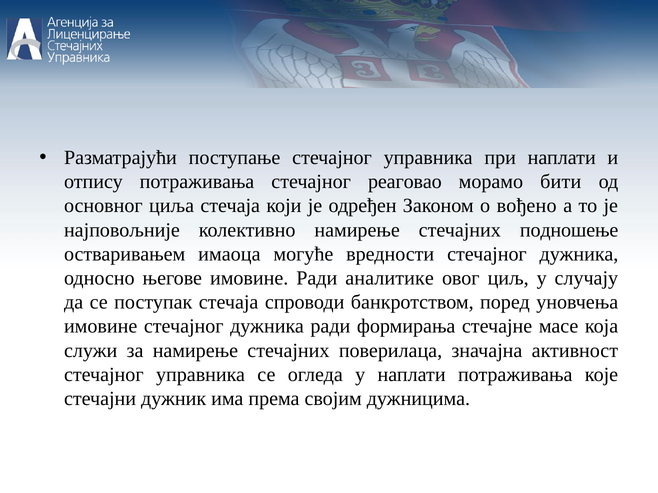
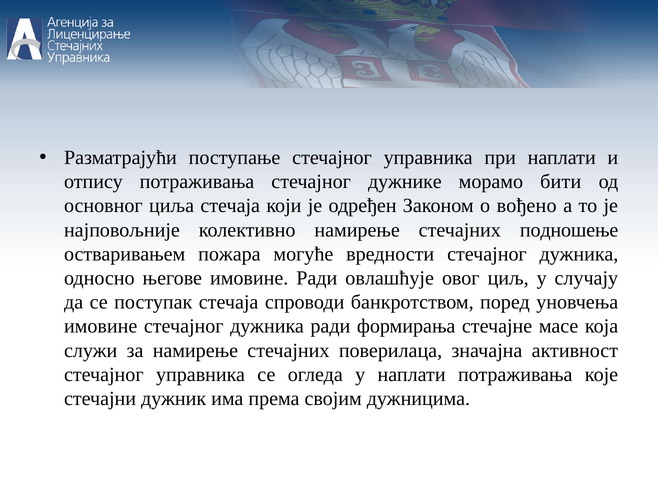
реаговао: реаговао -> дужнике
имаоца: имаоца -> пожара
аналитике: аналитике -> овлашћује
